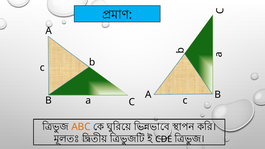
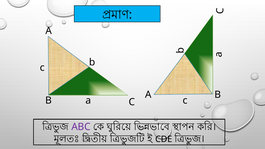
ABC colour: orange -> purple
